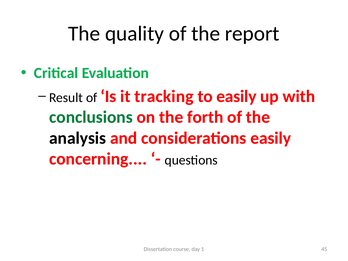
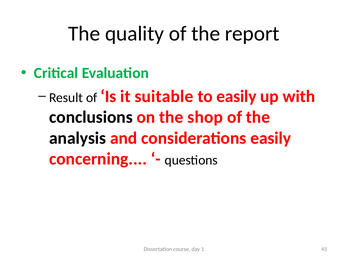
tracking: tracking -> suitable
conclusions colour: green -> black
forth: forth -> shop
